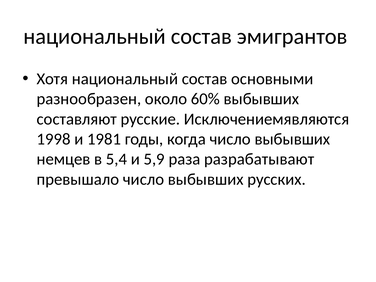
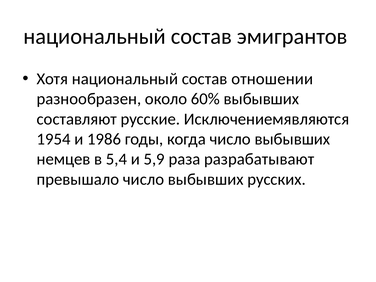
основными: основными -> отношении
1998: 1998 -> 1954
1981: 1981 -> 1986
